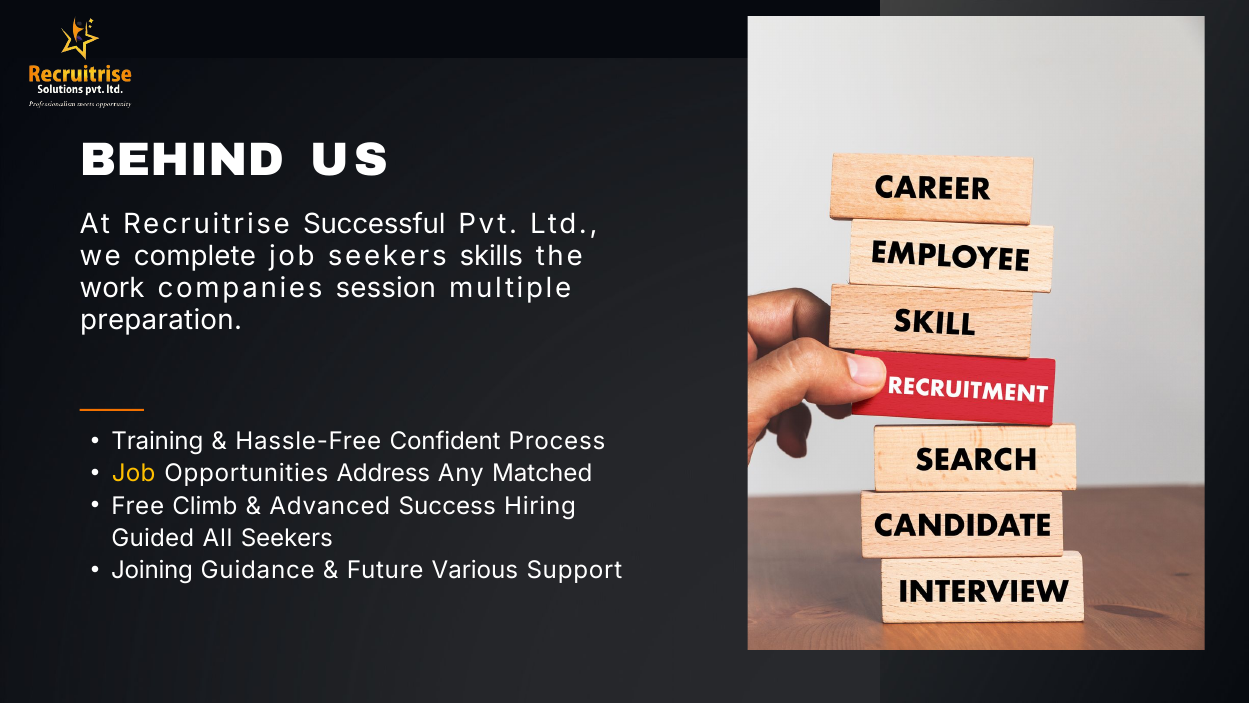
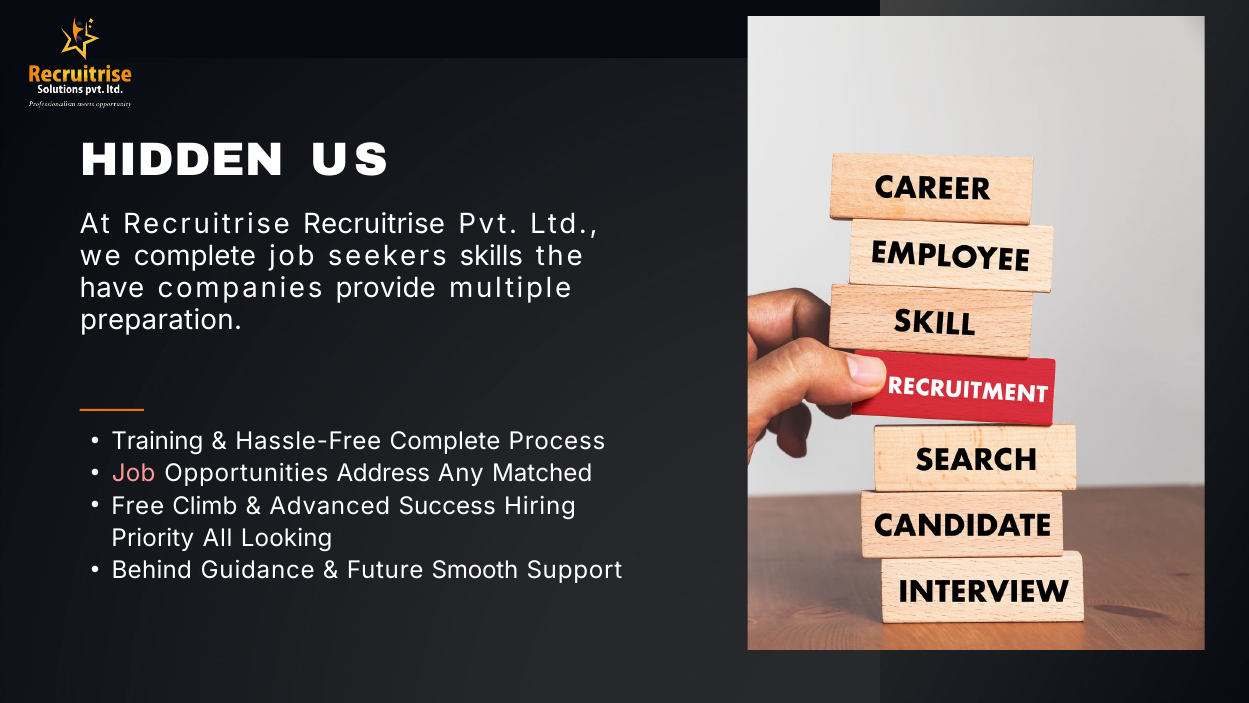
BEHIND: BEHIND -> HIDDEN
Recruitrise Successful: Successful -> Recruitrise
work: work -> have
session: session -> provide
Hassle-Free Confident: Confident -> Complete
Job at (134, 474) colour: yellow -> pink
Guided: Guided -> Priority
All Seekers: Seekers -> Looking
Joining: Joining -> Behind
Various: Various -> Smooth
